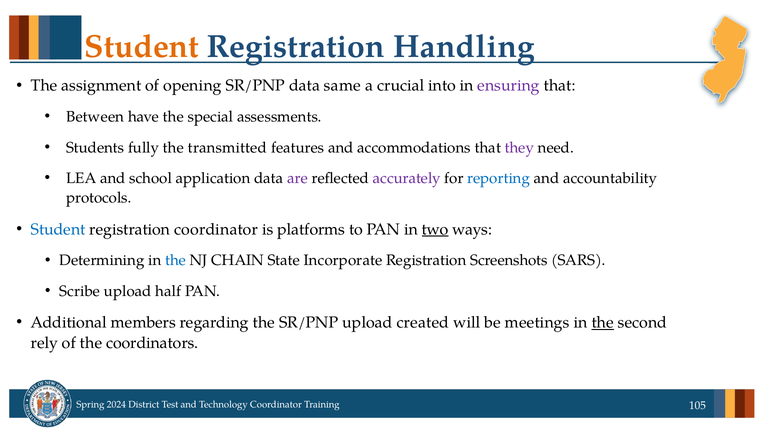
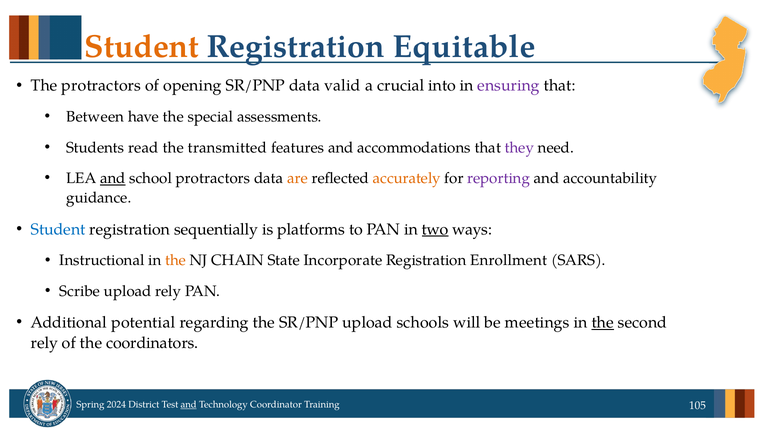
Handling: Handling -> Equitable
The assignment: assignment -> protractors
same: same -> valid
fully: fully -> read
and at (113, 178) underline: none -> present
school application: application -> protractors
are colour: purple -> orange
accurately colour: purple -> orange
reporting colour: blue -> purple
protocols: protocols -> guidance
registration coordinator: coordinator -> sequentially
Determining: Determining -> Instructional
the at (176, 260) colour: blue -> orange
Screenshots: Screenshots -> Enrollment
upload half: half -> rely
members: members -> potential
created: created -> schools
and at (189, 404) underline: none -> present
